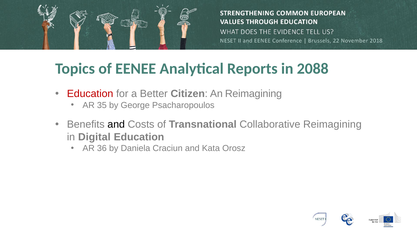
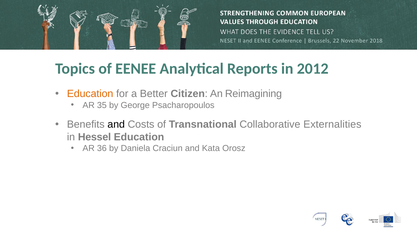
2088: 2088 -> 2012
Education at (90, 94) colour: red -> orange
Collaborative Reimagining: Reimagining -> Externalities
Digital: Digital -> Hessel
